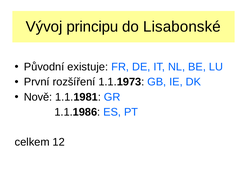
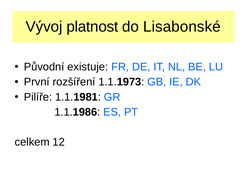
principu: principu -> platnost
Nově: Nově -> Pilíře
